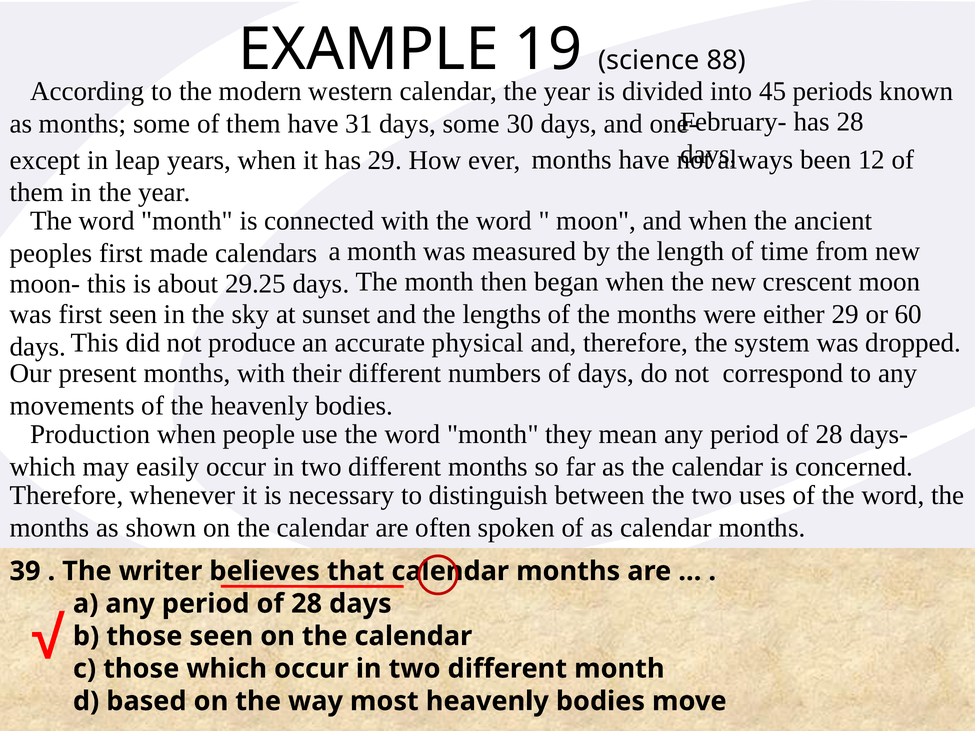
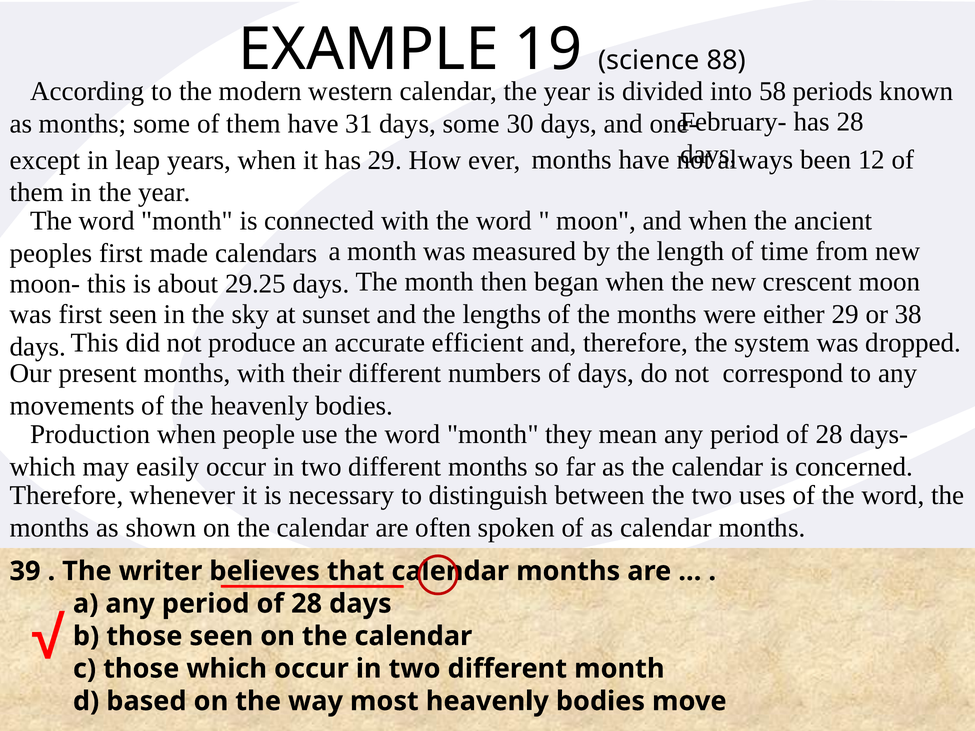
45: 45 -> 58
60: 60 -> 38
physical: physical -> efficient
